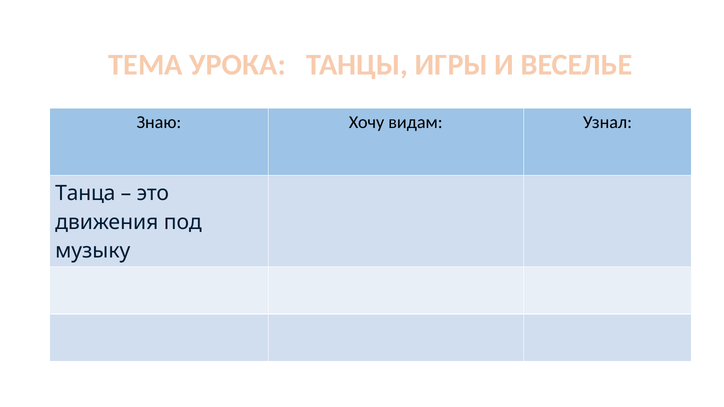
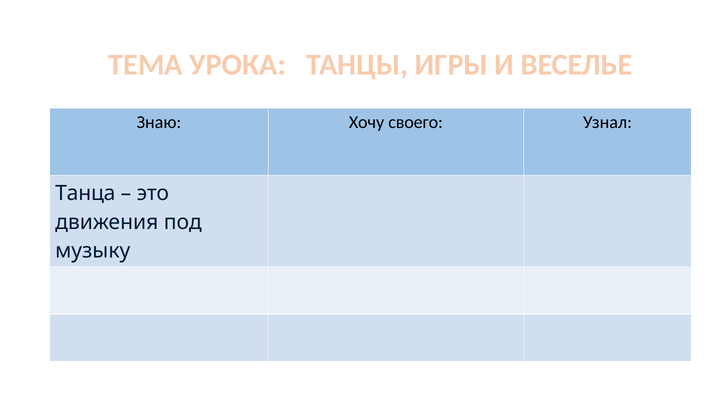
видам: видам -> своего
